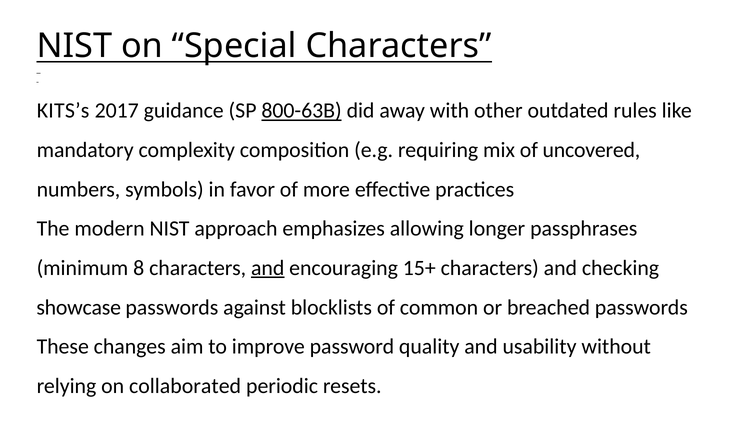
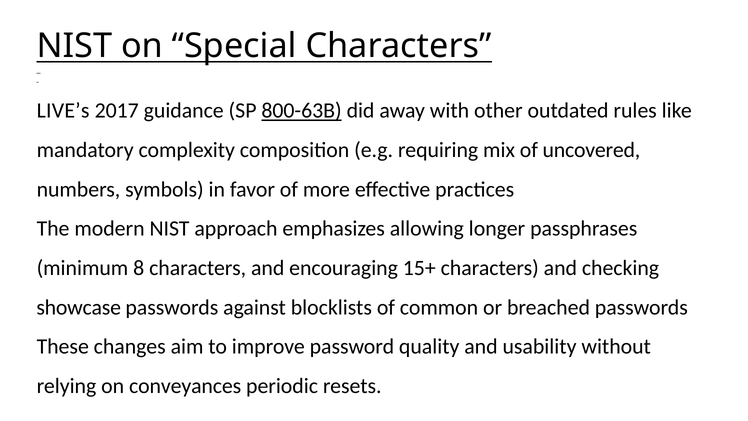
KITS’s: KITS’s -> LIVE’s
and at (268, 268) underline: present -> none
collaborated: collaborated -> conveyances
